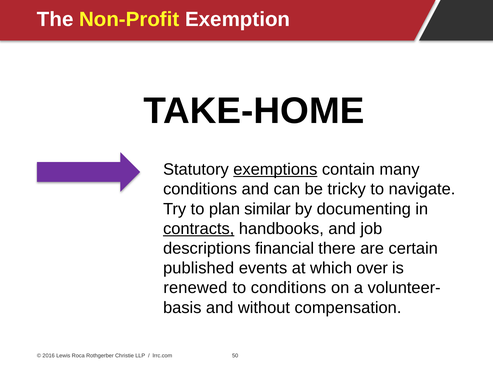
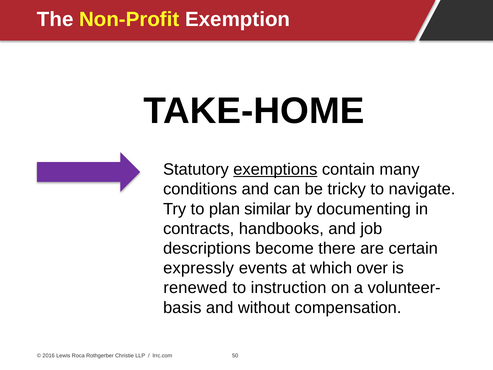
contracts underline: present -> none
financial: financial -> become
published: published -> expressly
to conditions: conditions -> instruction
